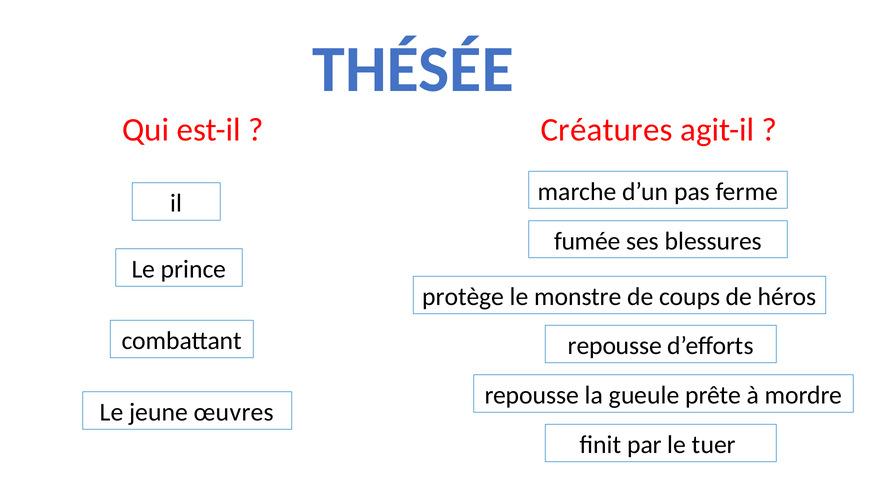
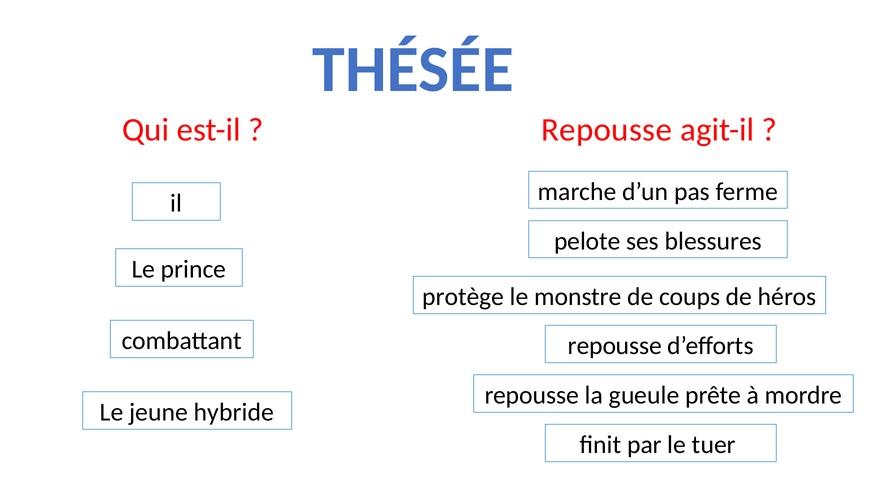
Créatures at (607, 130): Créatures -> Repousse
fumée: fumée -> pelote
œuvres: œuvres -> hybride
